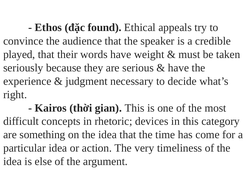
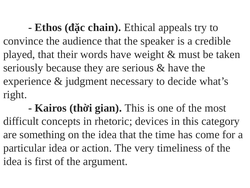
found: found -> chain
else: else -> first
